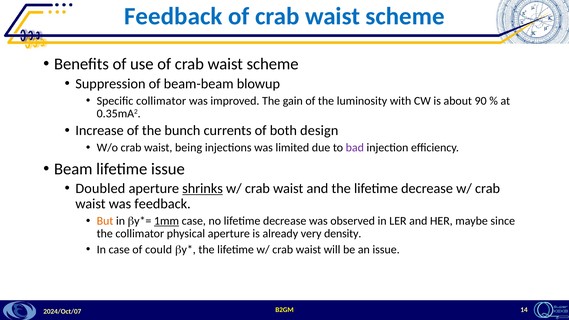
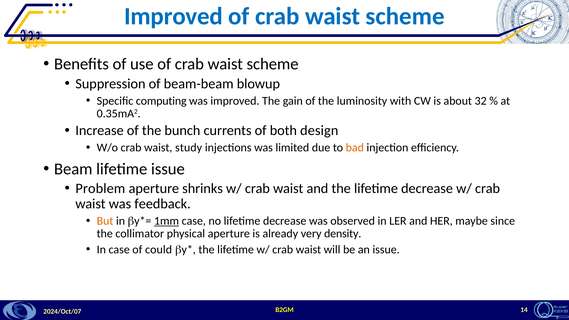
Feedback at (173, 16): Feedback -> Improved
Specific collimator: collimator -> computing
90: 90 -> 32
being: being -> study
bad colour: purple -> orange
Doubled: Doubled -> Problem
shrinks underline: present -> none
